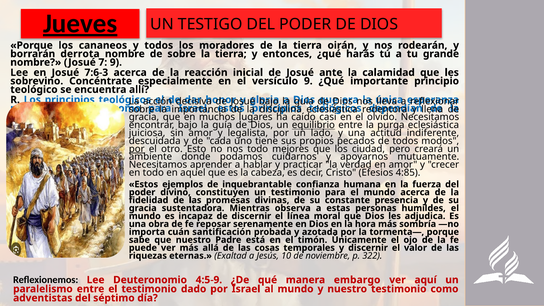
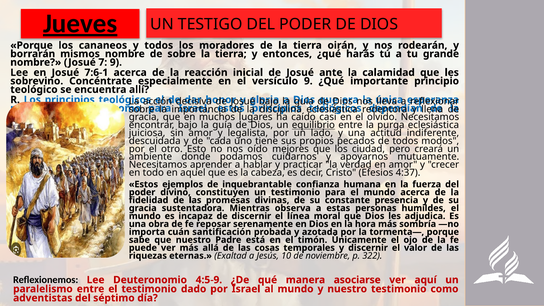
derrota: derrota -> mismos
7:6-3: 7:6-3 -> 7:6-1
por at (137, 149) underline: present -> none
nos todo: todo -> oído
4:85: 4:85 -> 4:37
embargo: embargo -> asociarse
